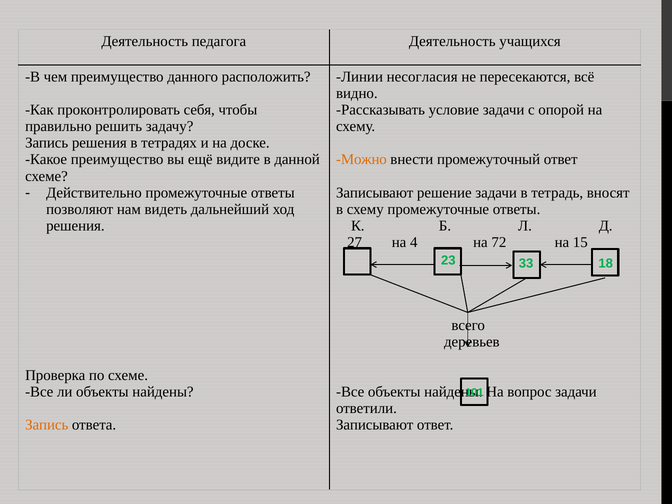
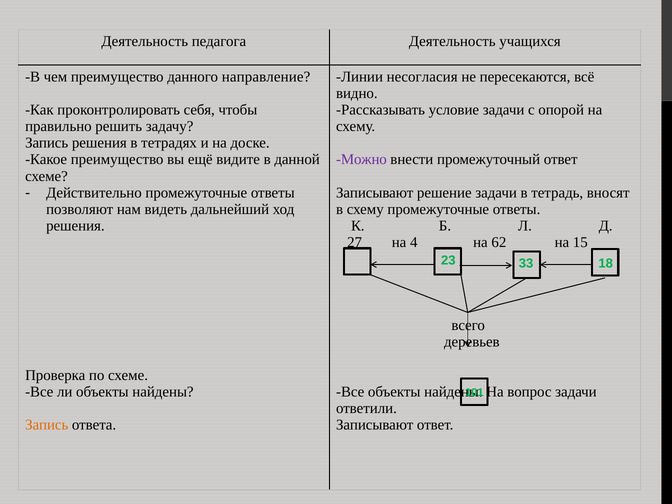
расположить: расположить -> направление
Можно colour: orange -> purple
72: 72 -> 62
